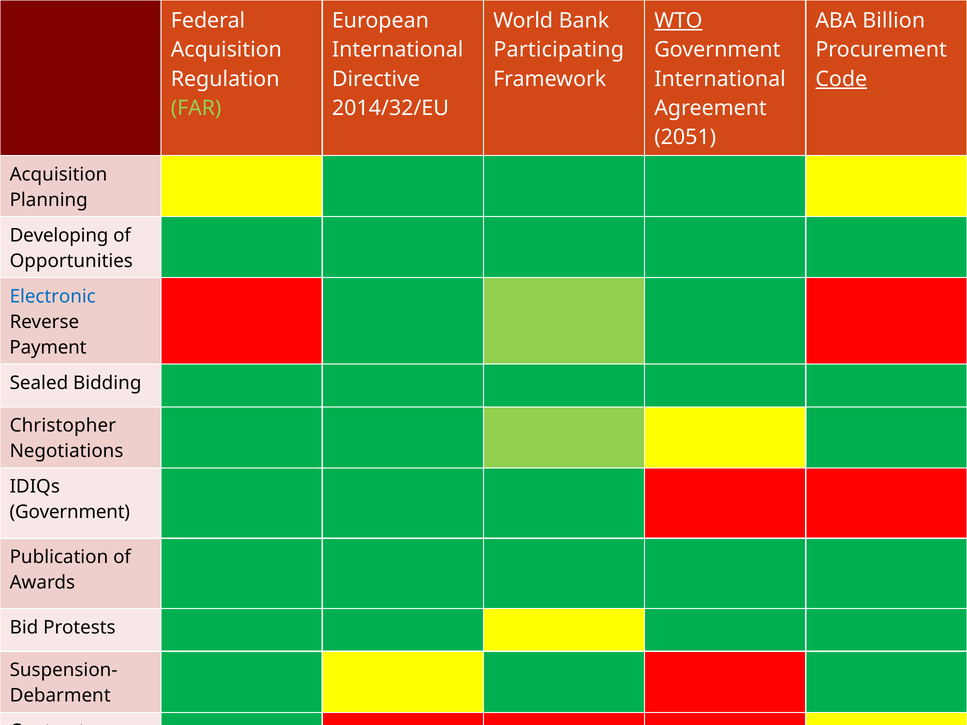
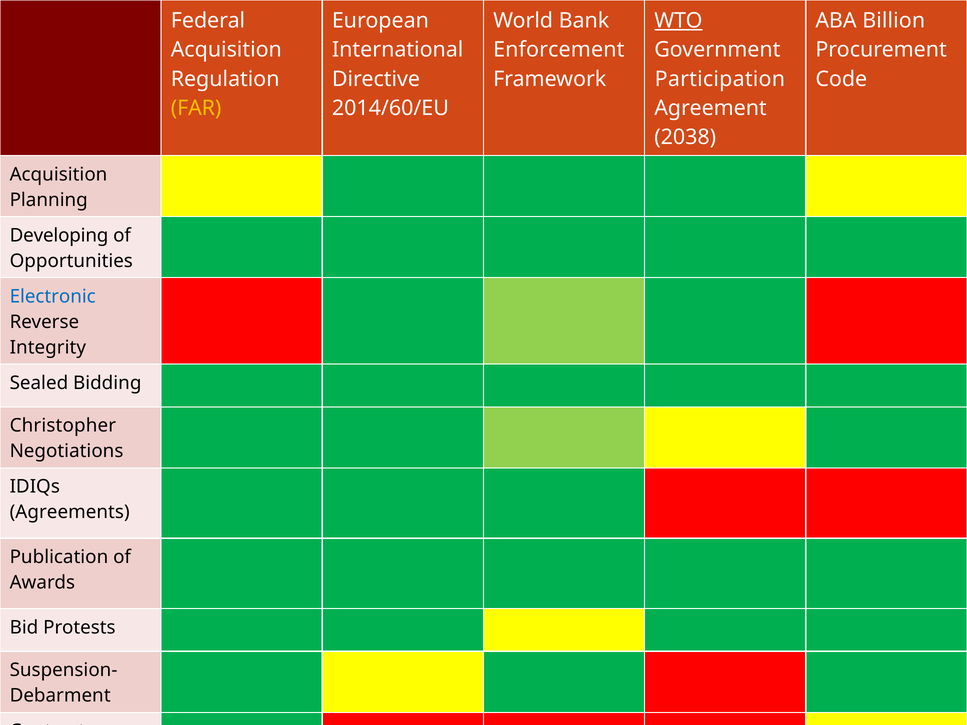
Participating: Participating -> Enforcement
International at (720, 79): International -> Participation
Code underline: present -> none
FAR colour: light green -> yellow
2014/32/EU: 2014/32/EU -> 2014/60/EU
2051: 2051 -> 2038
Payment: Payment -> Integrity
Government at (70, 512): Government -> Agreements
